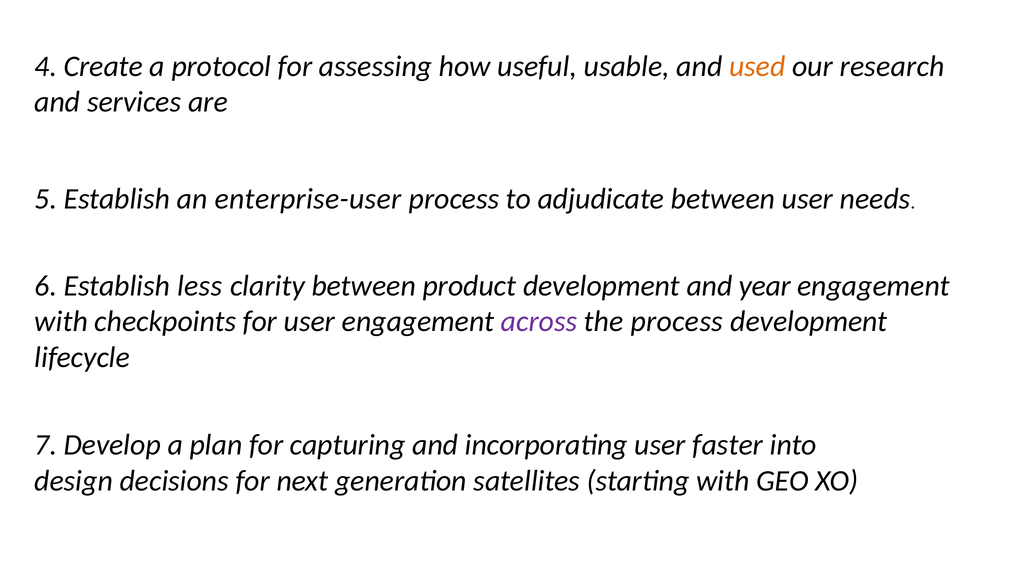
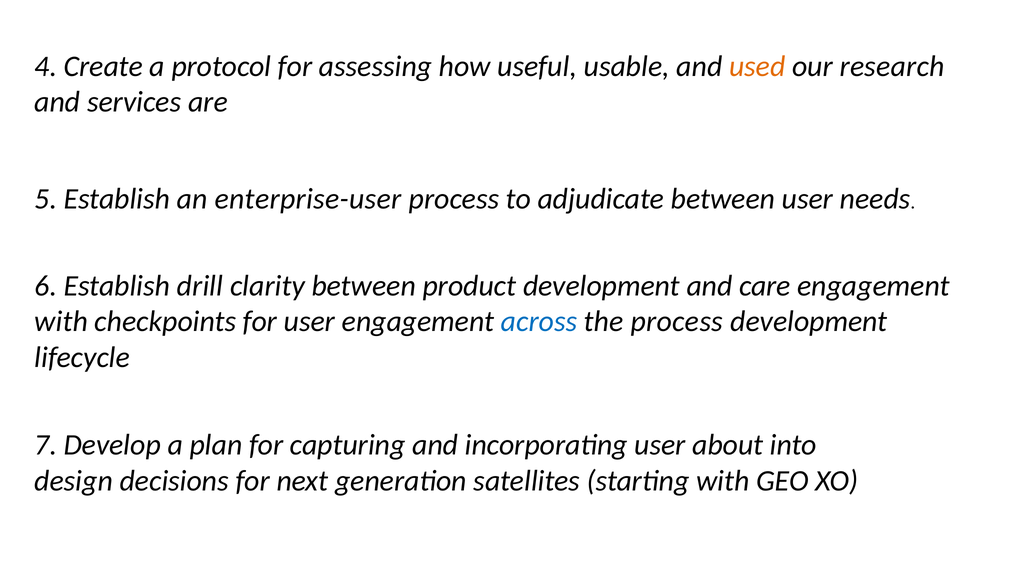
less: less -> drill
year: year -> care
across colour: purple -> blue
faster: faster -> about
